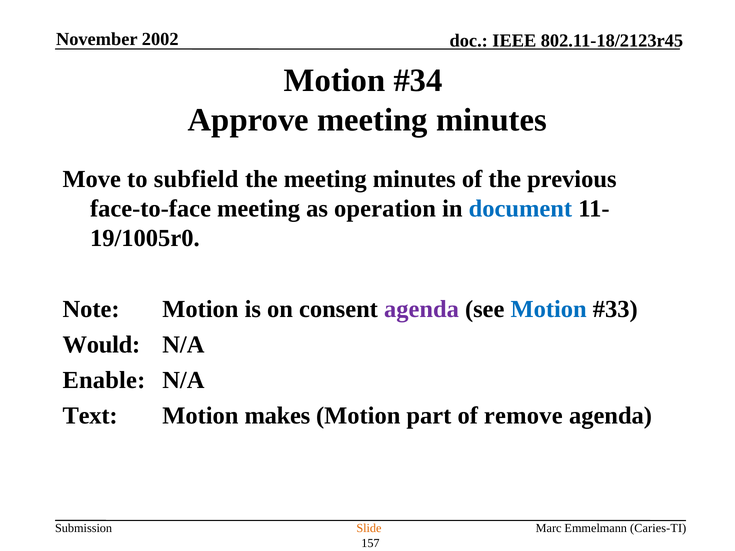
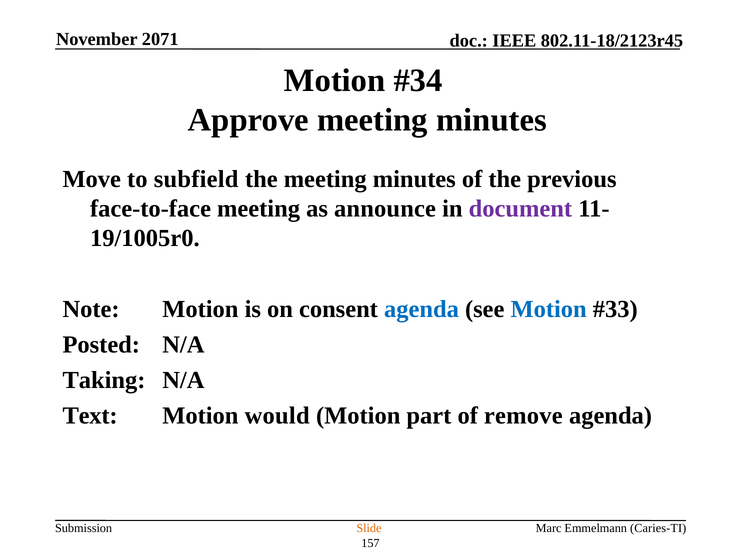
2002: 2002 -> 2071
operation: operation -> announce
document colour: blue -> purple
agenda at (421, 309) colour: purple -> blue
Would: Would -> Posted
Enable: Enable -> Taking
makes: makes -> would
